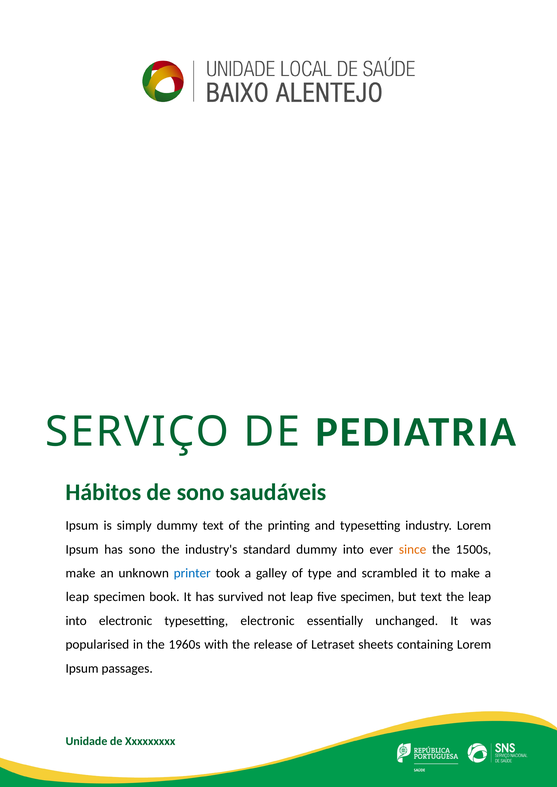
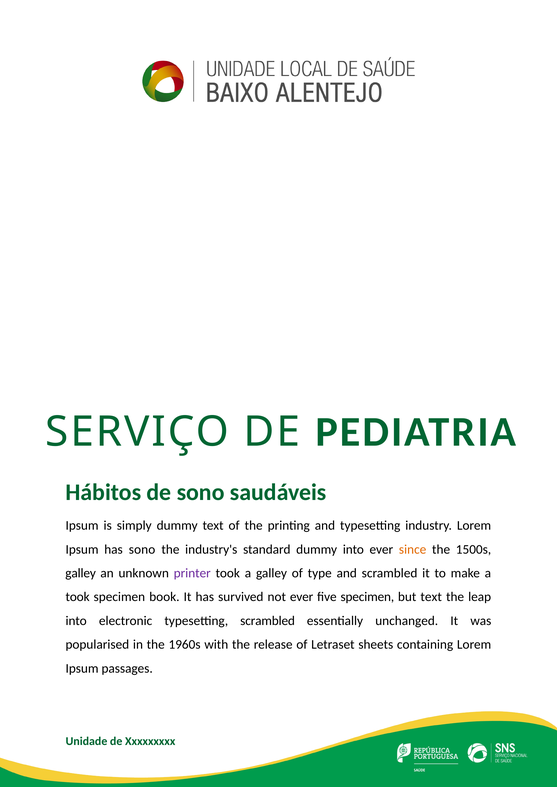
make at (80, 574): make -> galley
printer colour: blue -> purple
leap at (77, 597): leap -> took
not leap: leap -> ever
typesetting electronic: electronic -> scrambled
